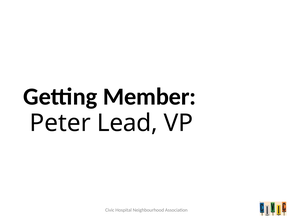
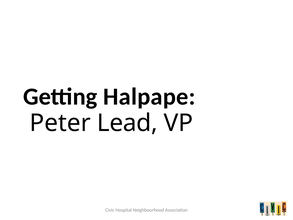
Member: Member -> Halpape
